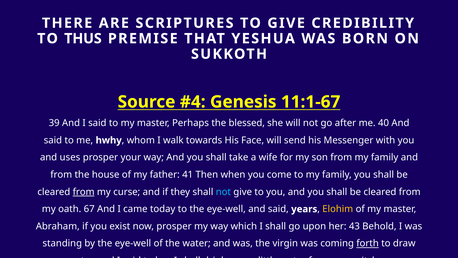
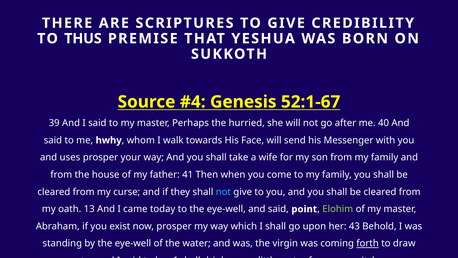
11:1-67: 11:1-67 -> 52:1-67
blessed: blessed -> hurried
from at (84, 192) underline: present -> none
67: 67 -> 13
years: years -> point
Elohim colour: yellow -> light green
